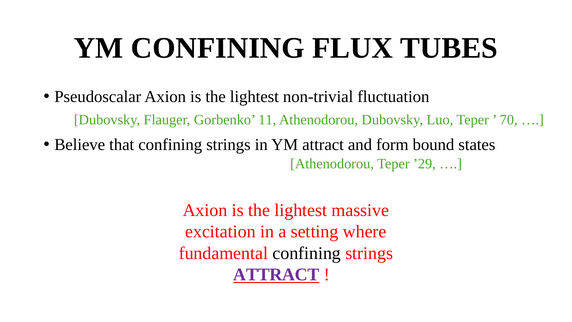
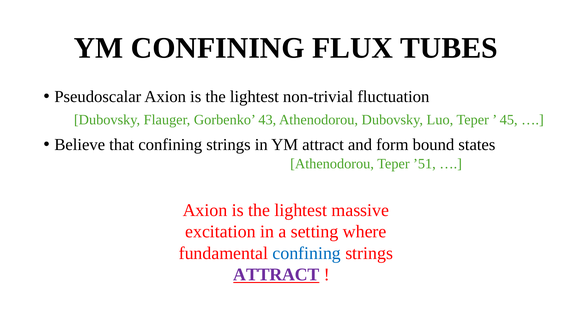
11: 11 -> 43
70: 70 -> 45
’29: ’29 -> ’51
confining at (307, 253) colour: black -> blue
